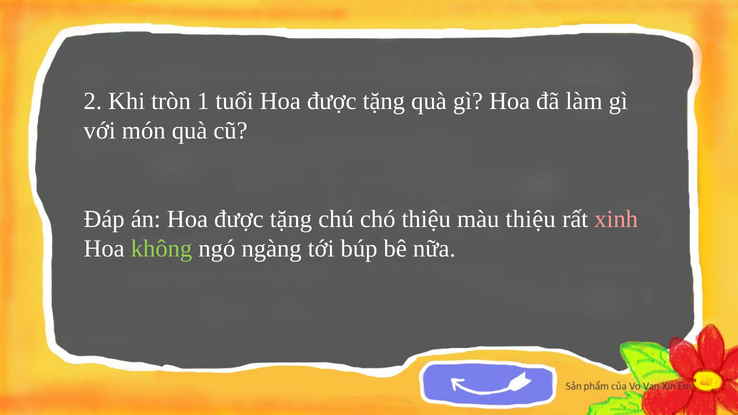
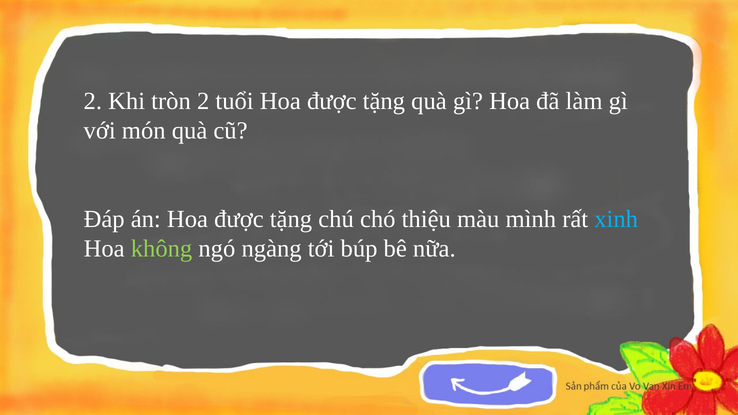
tròn 1: 1 -> 2
màu thiệu: thiệu -> mình
xinh colour: pink -> light blue
